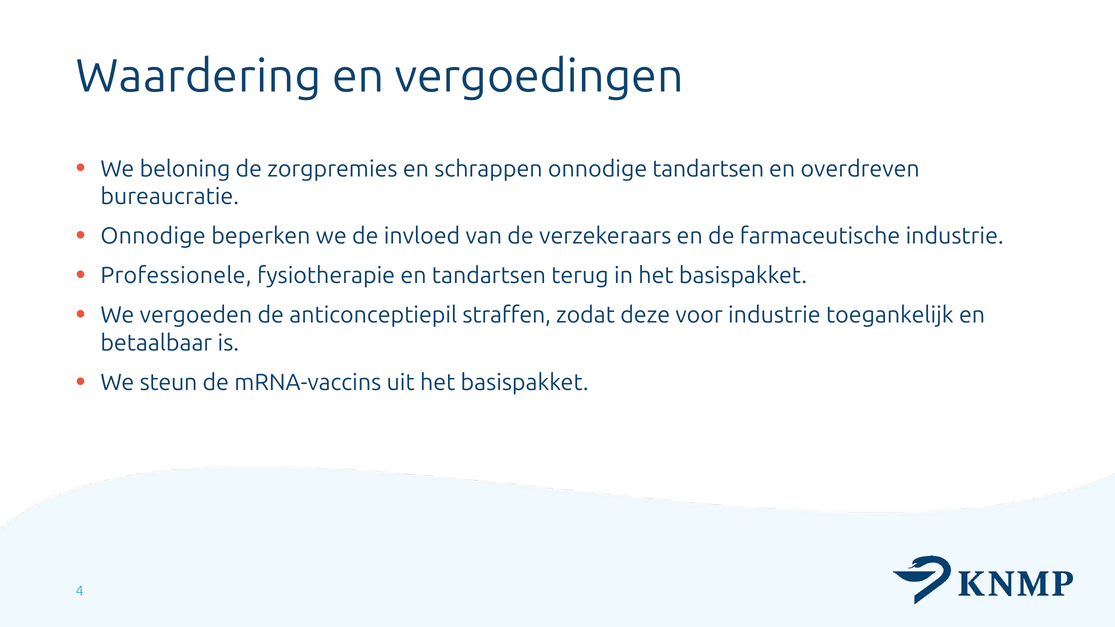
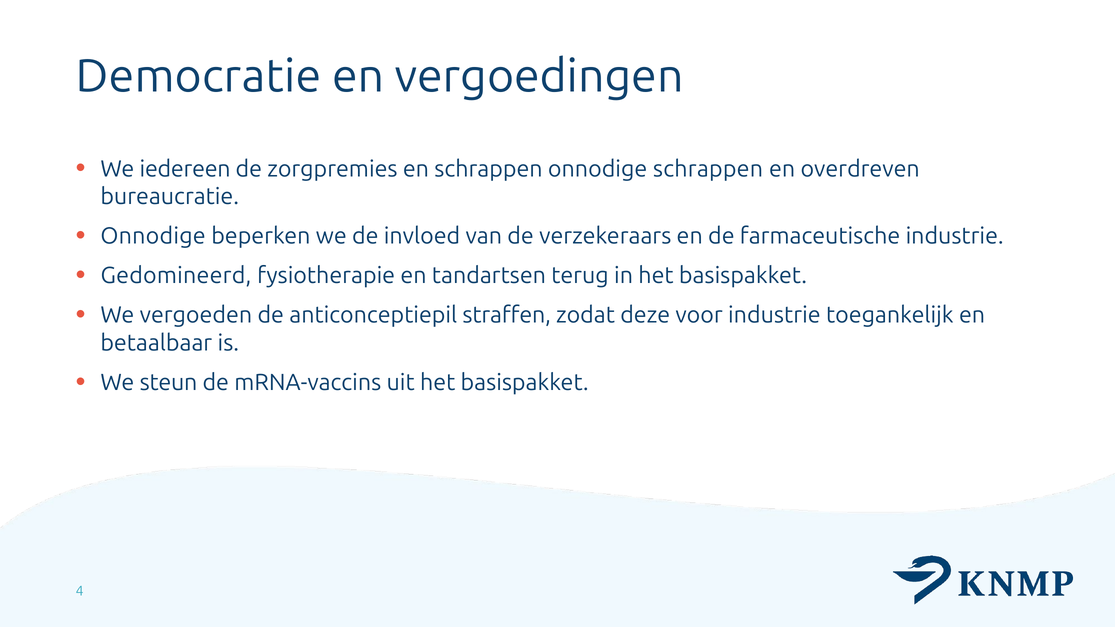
Waardering: Waardering -> Democratie
beloning: beloning -> iedereen
onnodige tandartsen: tandartsen -> schrappen
Professionele: Professionele -> Gedomineerd
